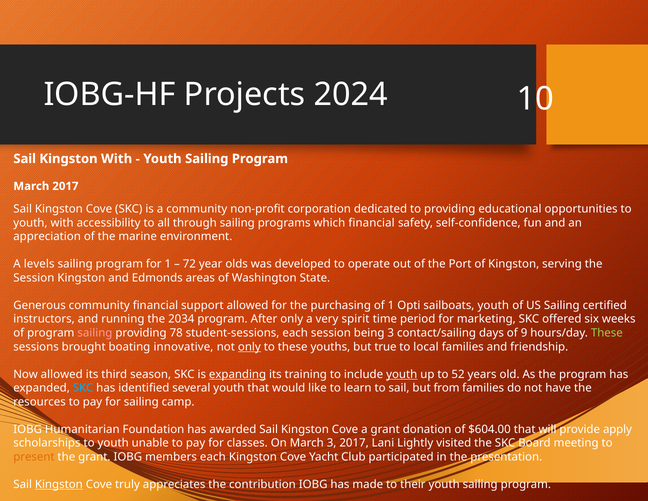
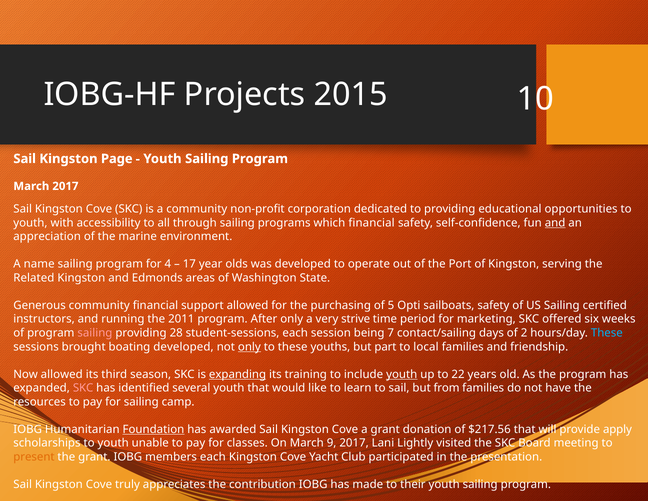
2024: 2024 -> 2015
Kingston With: With -> Page
and at (555, 223) underline: none -> present
levels: levels -> name
for 1: 1 -> 4
72: 72 -> 17
Session at (34, 278): Session -> Related
of 1: 1 -> 5
sailboats youth: youth -> safety
2034: 2034 -> 2011
spirit: spirit -> strive
78: 78 -> 28
being 3: 3 -> 7
9: 9 -> 2
These at (607, 333) colour: light green -> light blue
boating innovative: innovative -> developed
true: true -> part
52: 52 -> 22
SKC at (83, 388) colour: light blue -> pink
Foundation underline: none -> present
$604.00: $604.00 -> $217.56
March 3: 3 -> 9
Kingston at (59, 484) underline: present -> none
